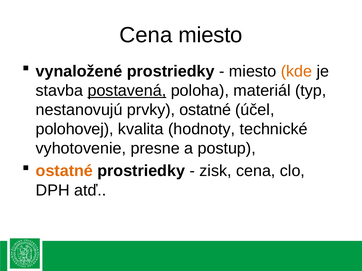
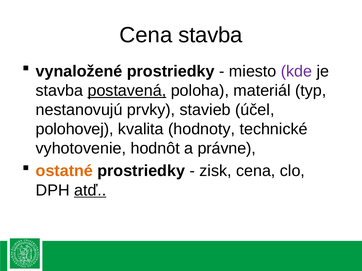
Cena miesto: miesto -> stavba
kde colour: orange -> purple
prvky ostatné: ostatné -> stavieb
presne: presne -> hodnôt
postup: postup -> právne
atď underline: none -> present
